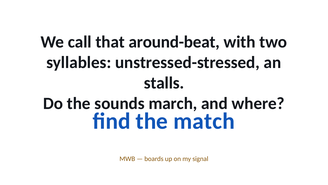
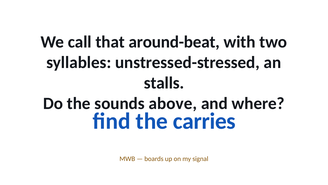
march: march -> above
match: match -> carries
